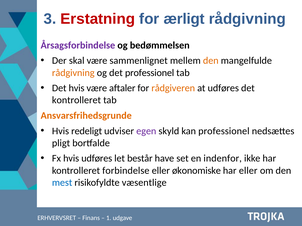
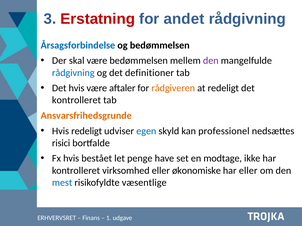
ærligt: ærligt -> andet
Årsagsforbindelse colour: purple -> blue
være sammenlignet: sammenlignet -> bedømmelsen
den at (211, 61) colour: orange -> purple
rådgivning at (73, 73) colour: orange -> blue
det professionel: professionel -> definitioner
at udføres: udføres -> redeligt
egen colour: purple -> blue
pligt: pligt -> risici
hvis udføres: udføres -> bestået
består: består -> penge
indenfor: indenfor -> modtage
forbindelse: forbindelse -> virksomhed
